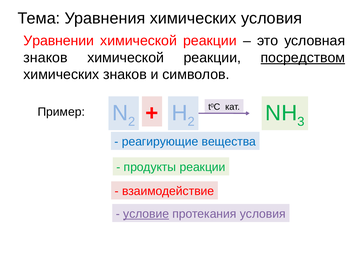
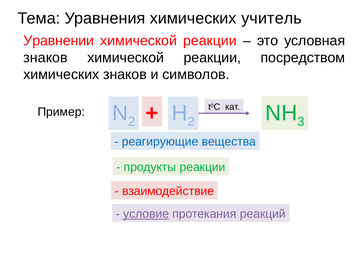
химических условия: условия -> учитель
посредством underline: present -> none
протекания условия: условия -> реакций
